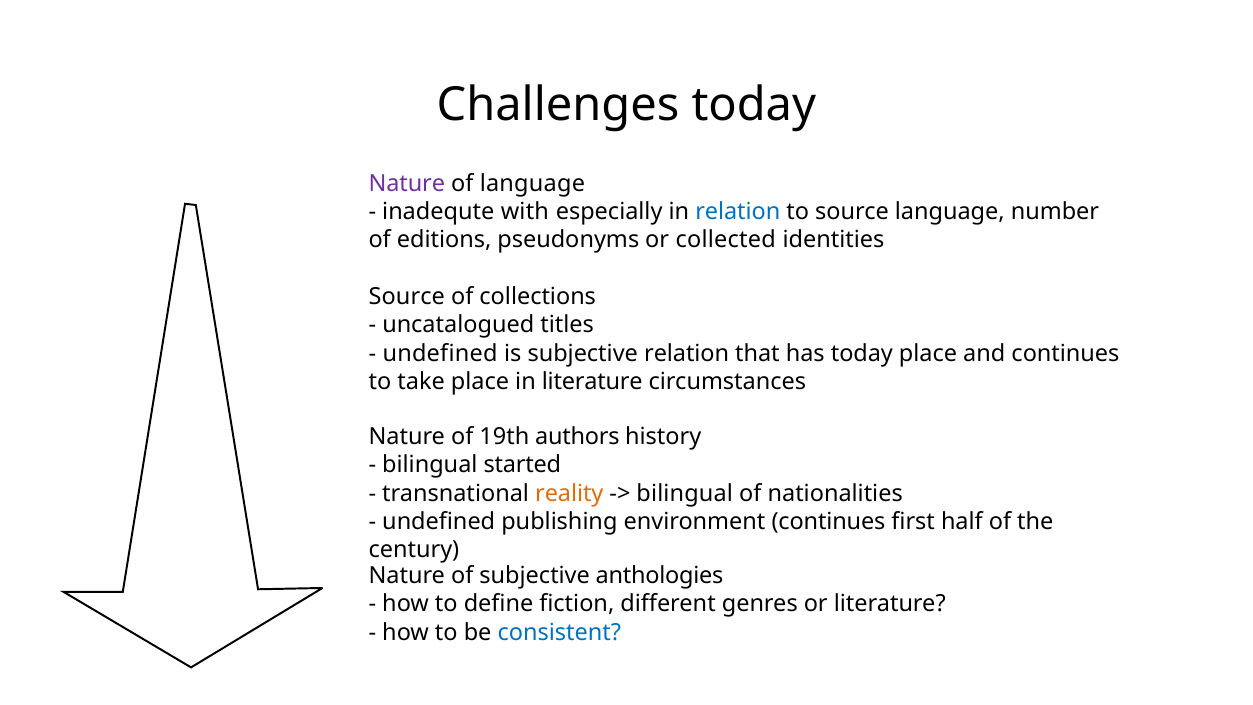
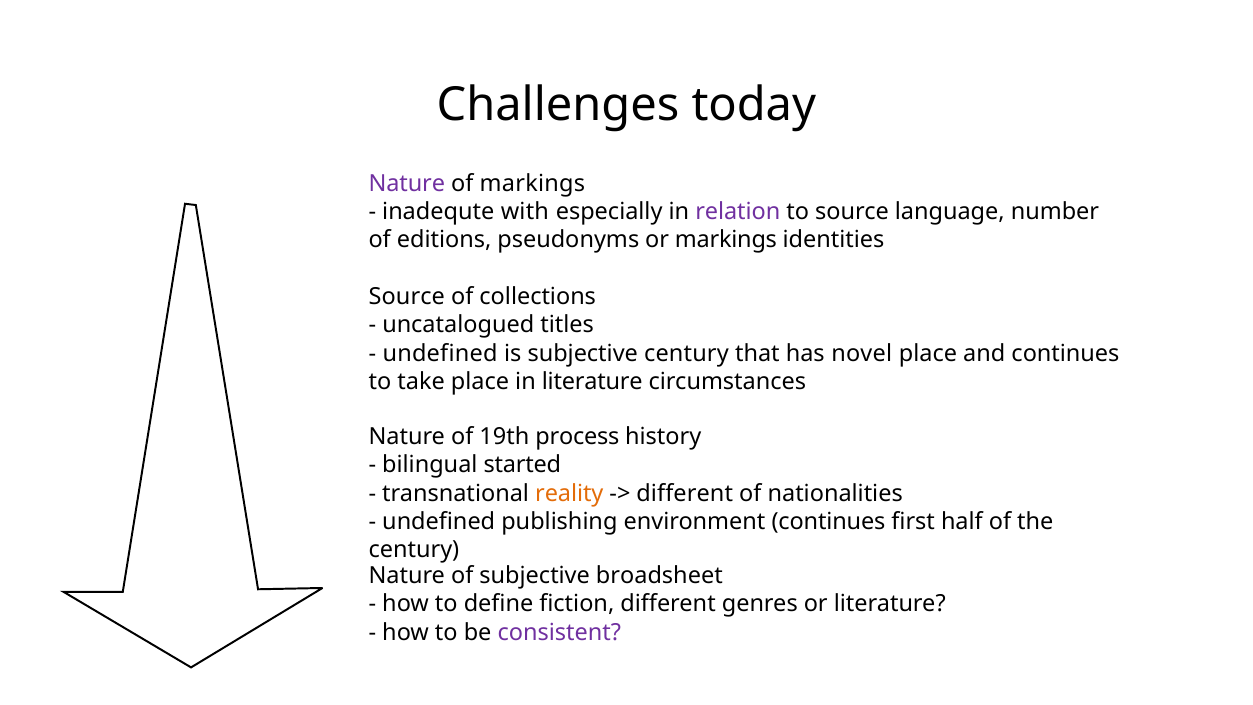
of language: language -> markings
relation at (738, 212) colour: blue -> purple
or collected: collected -> markings
subjective relation: relation -> century
has today: today -> novel
authors: authors -> process
bilingual at (685, 493): bilingual -> different
anthologies: anthologies -> broadsheet
consistent colour: blue -> purple
